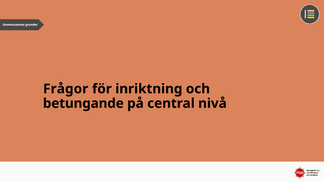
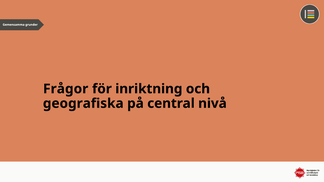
betungande: betungande -> geografiska
